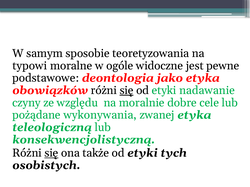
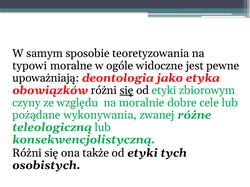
podstawowe: podstawowe -> upoważniają
nadawanie: nadawanie -> zbiorowym
zwanej etyka: etyka -> różne
się at (51, 153) underline: present -> none
